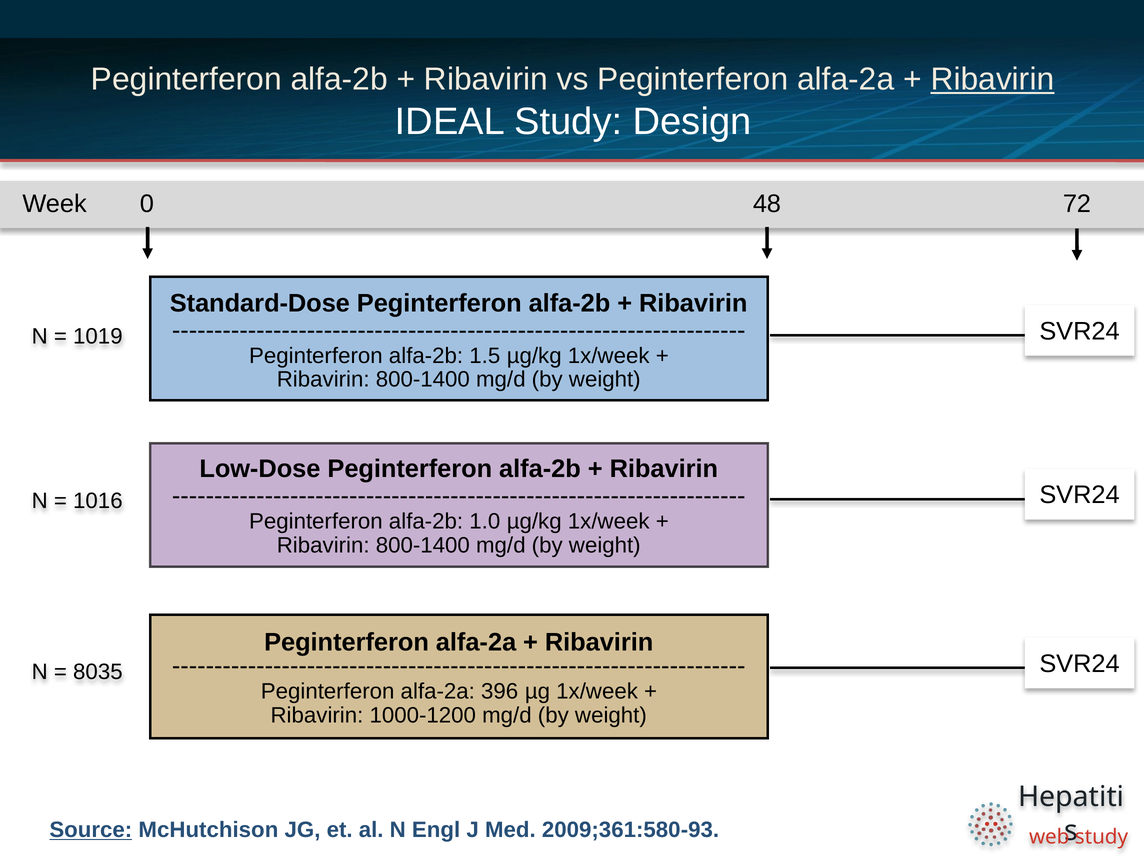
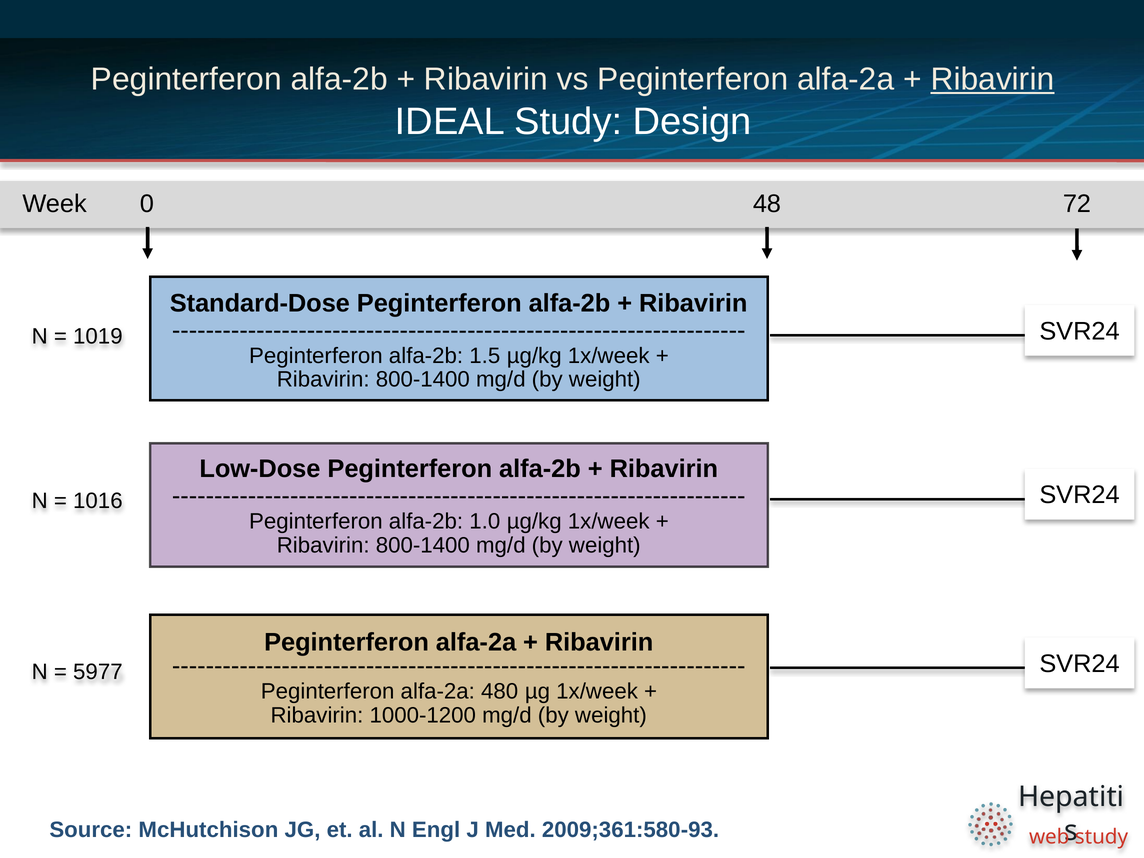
8035: 8035 -> 5977
396: 396 -> 480
Source underline: present -> none
